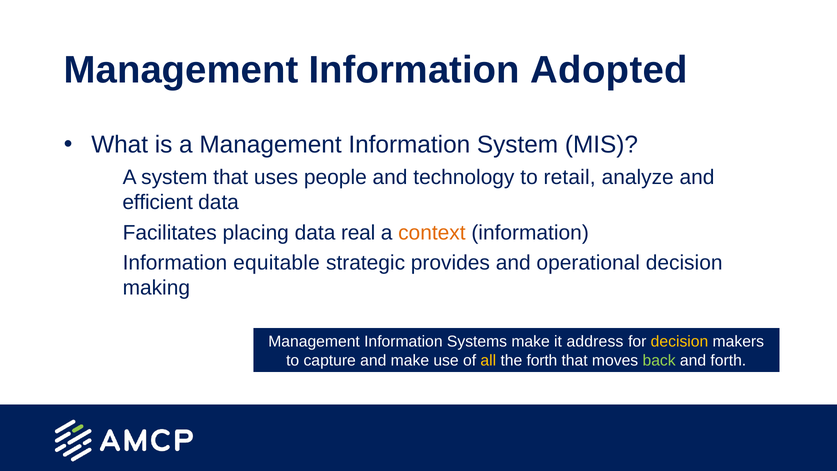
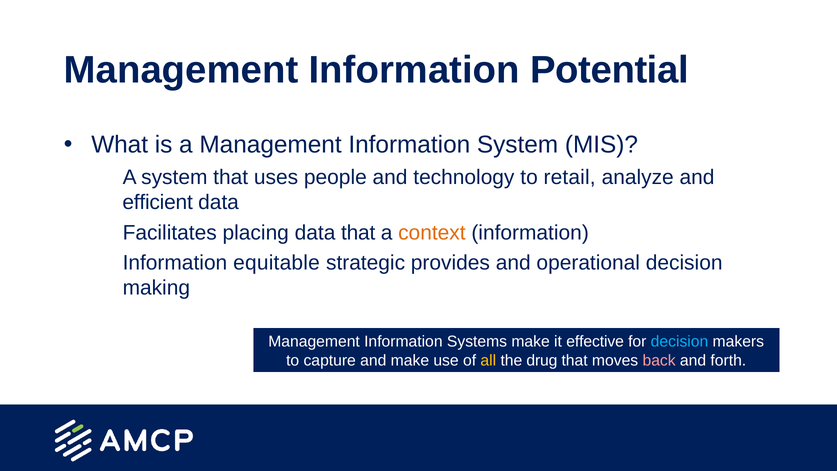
Adopted: Adopted -> Potential
data real: real -> that
address: address -> effective
decision at (680, 342) colour: yellow -> light blue
the forth: forth -> drug
back colour: light green -> pink
